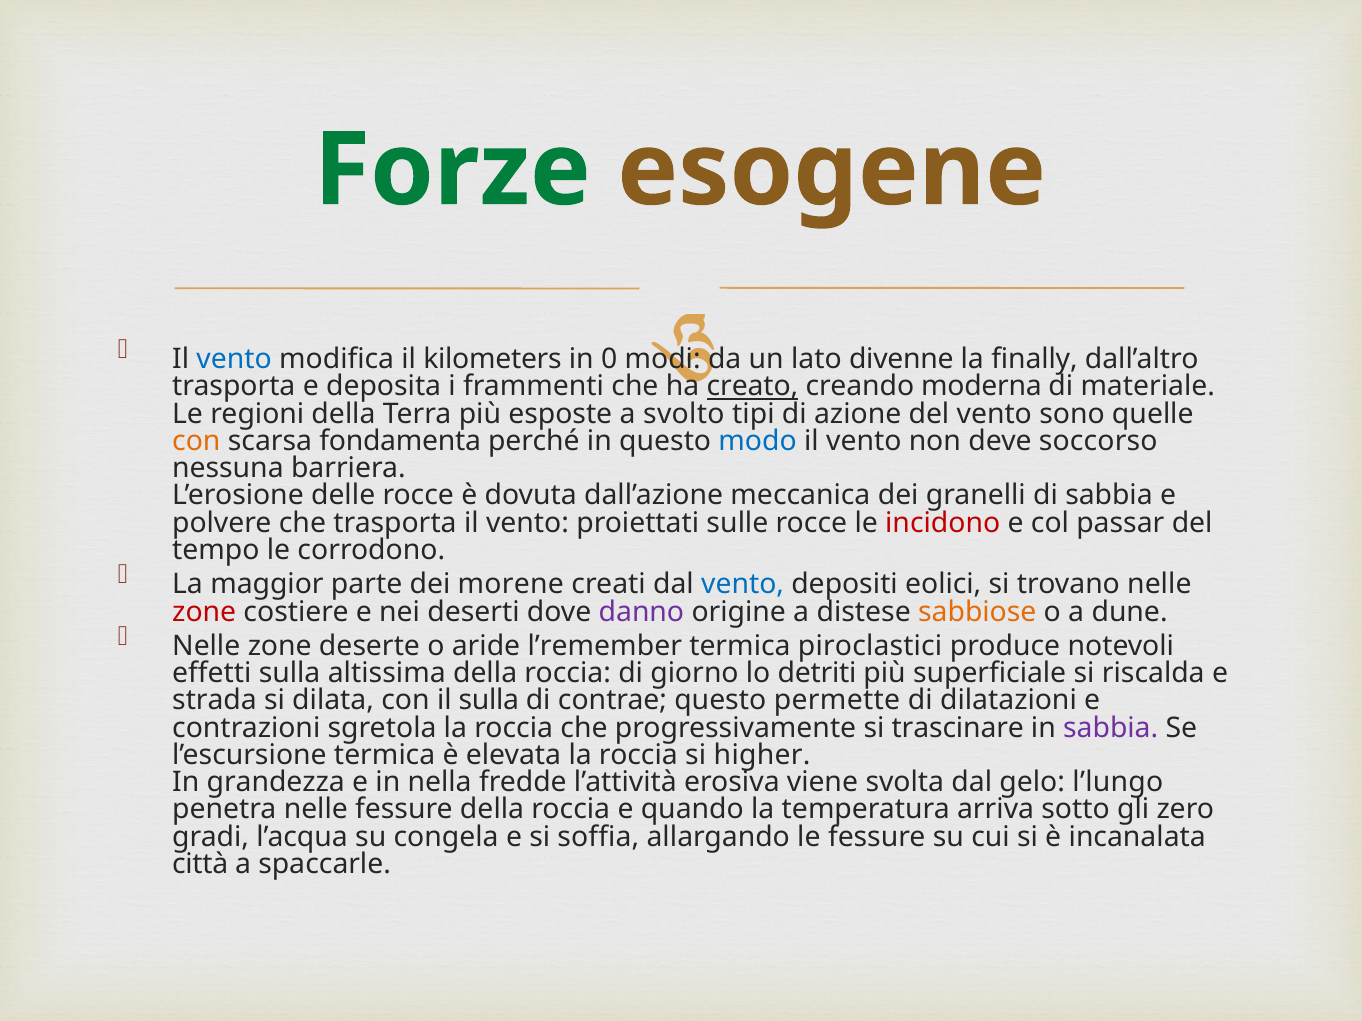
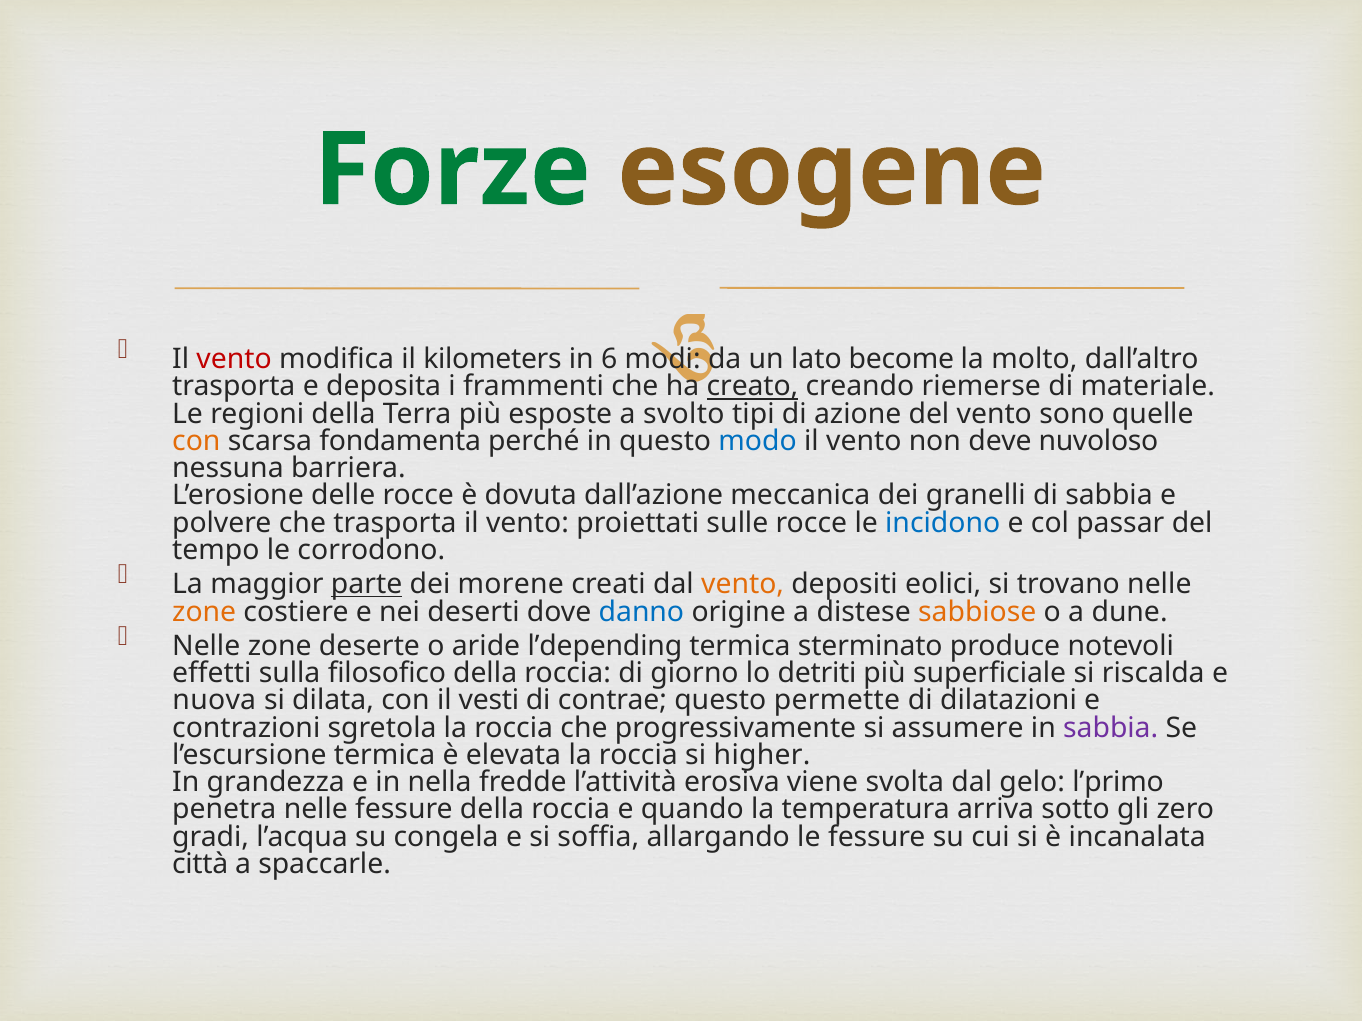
vento at (234, 360) colour: blue -> red
0: 0 -> 6
divenne: divenne -> become
finally: finally -> molto
moderna: moderna -> riemerse
soccorso: soccorso -> nuvoloso
incidono colour: red -> blue
parte underline: none -> present
vento at (743, 585) colour: blue -> orange
zone at (204, 612) colour: red -> orange
danno colour: purple -> blue
l’remember: l’remember -> l’depending
piroclastici: piroclastici -> sterminato
altissima: altissima -> filosofico
strada: strada -> nuova
il sulla: sulla -> vesti
trascinare: trascinare -> assumere
l’lungo: l’lungo -> l’primo
